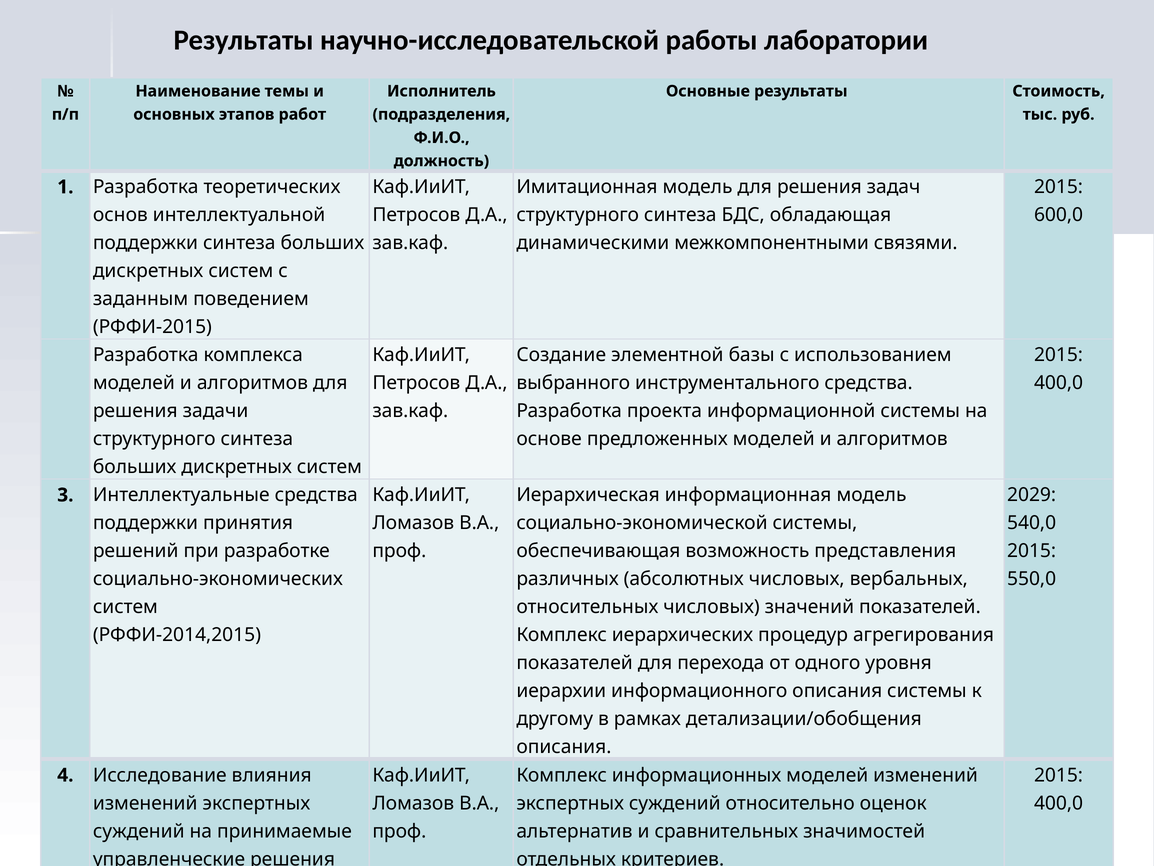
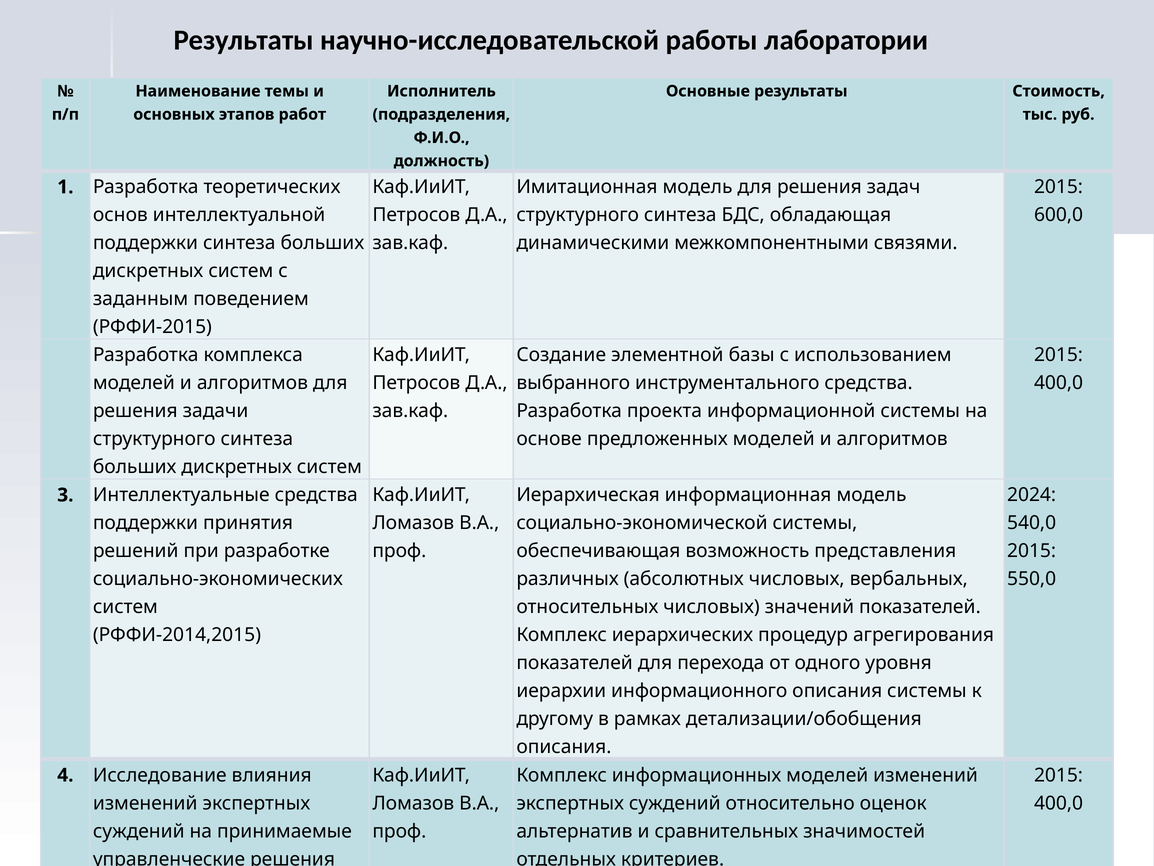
2029: 2029 -> 2024
